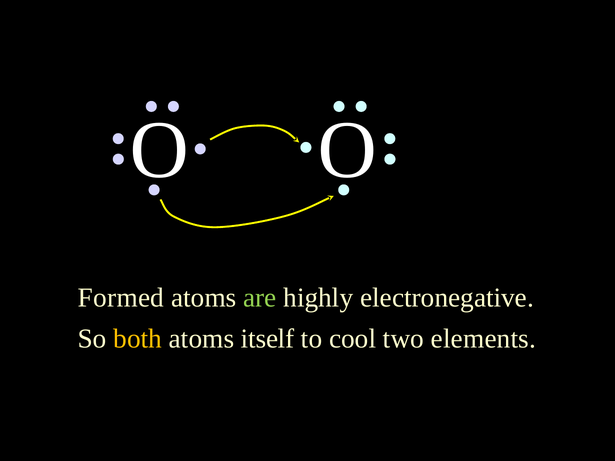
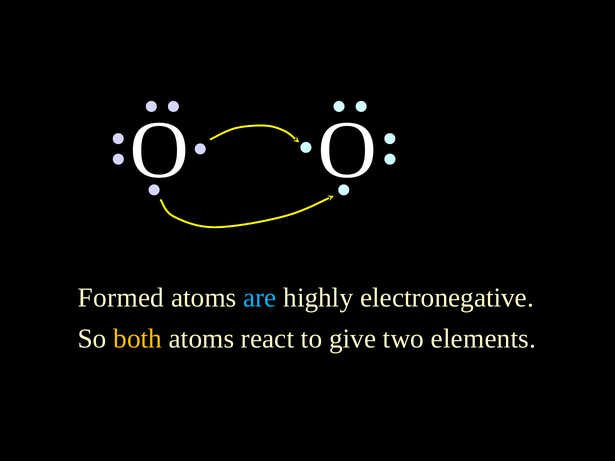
are colour: light green -> light blue
itself: itself -> react
cool: cool -> give
